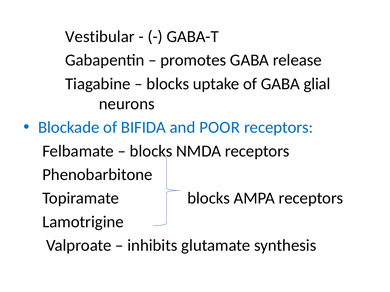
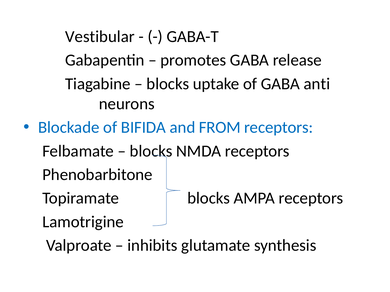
glial: glial -> anti
POOR: POOR -> FROM
